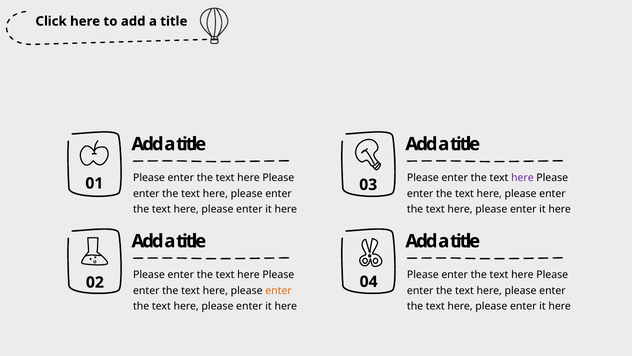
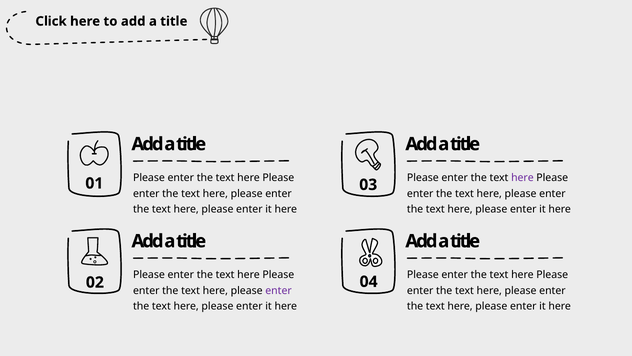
enter at (279, 290) colour: orange -> purple
